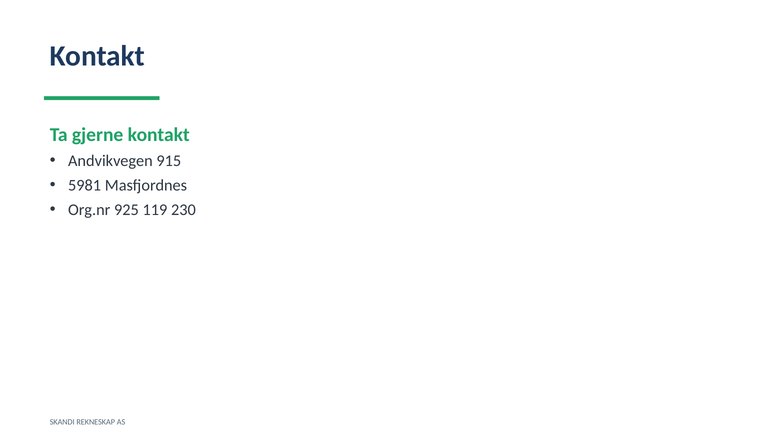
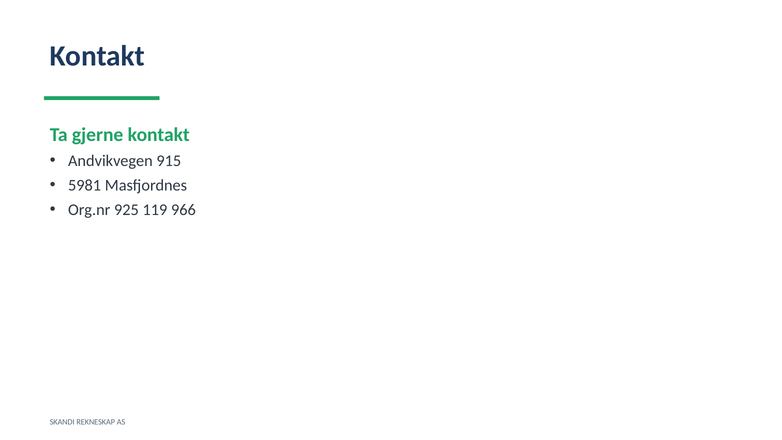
230: 230 -> 966
